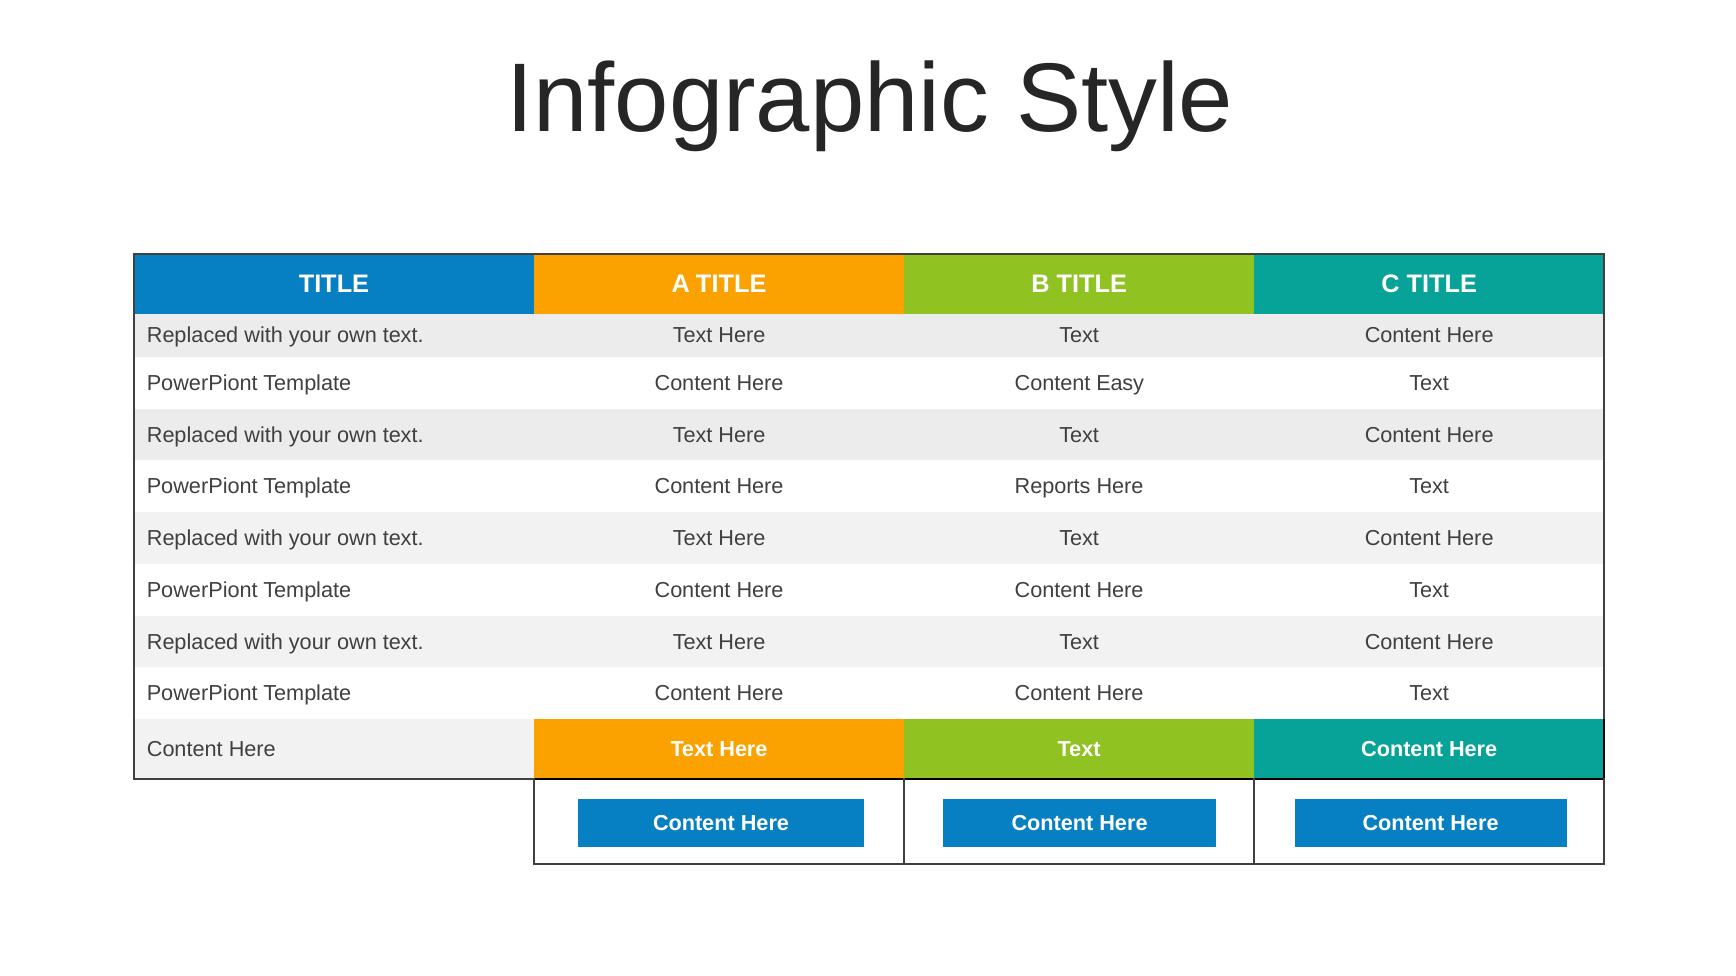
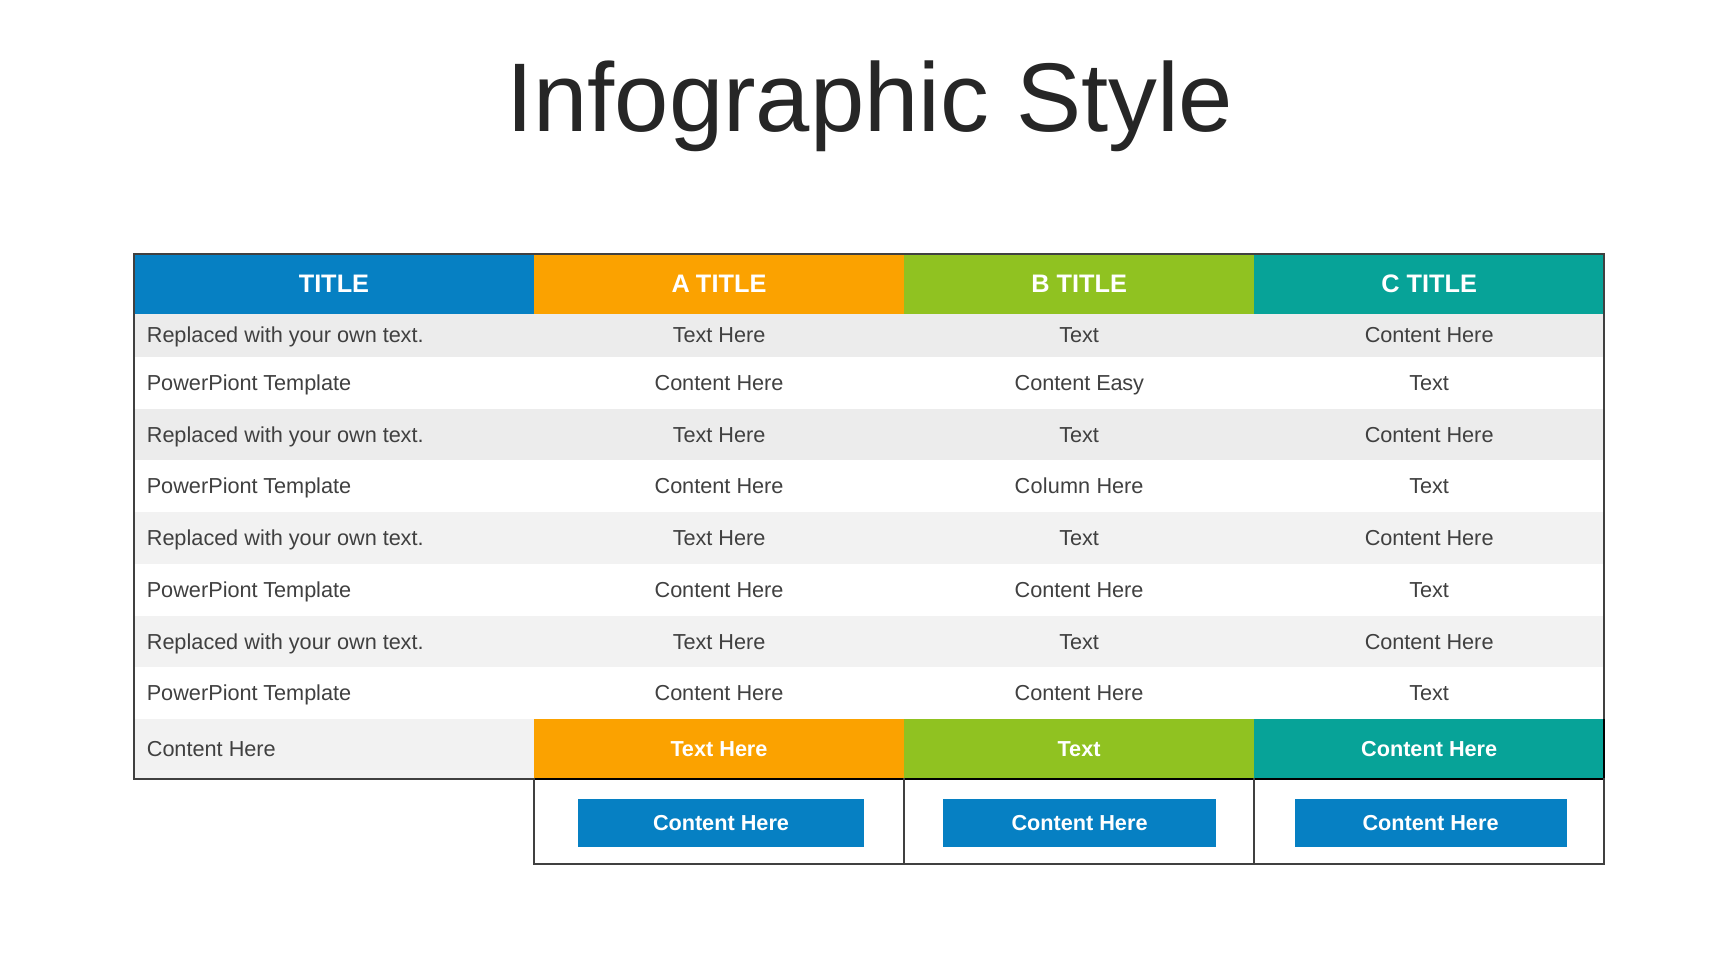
Reports: Reports -> Column
